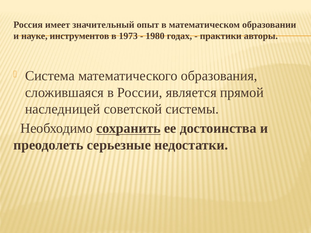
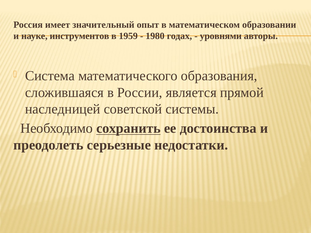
1973: 1973 -> 1959
практики: практики -> уровнями
